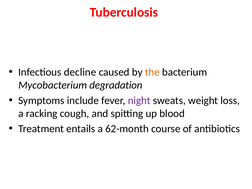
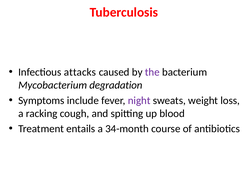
decline: decline -> attacks
the colour: orange -> purple
62-month: 62-month -> 34-month
